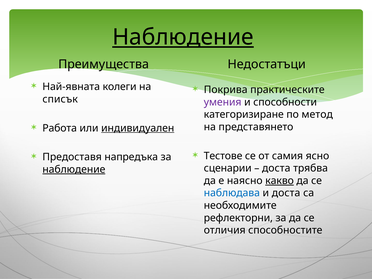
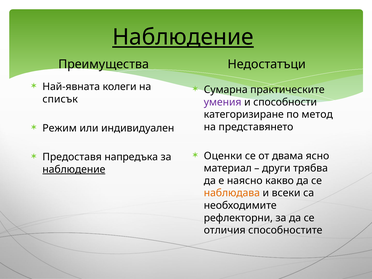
Покрива: Покрива -> Сумарна
Работа: Работа -> Режим
индивидуален underline: present -> none
Тестове: Тестове -> Оценки
самия: самия -> двама
сценарии: сценарии -> материал
доста at (276, 168): доста -> други
какво underline: present -> none
наблюдава colour: blue -> orange
и доста: доста -> всеки
